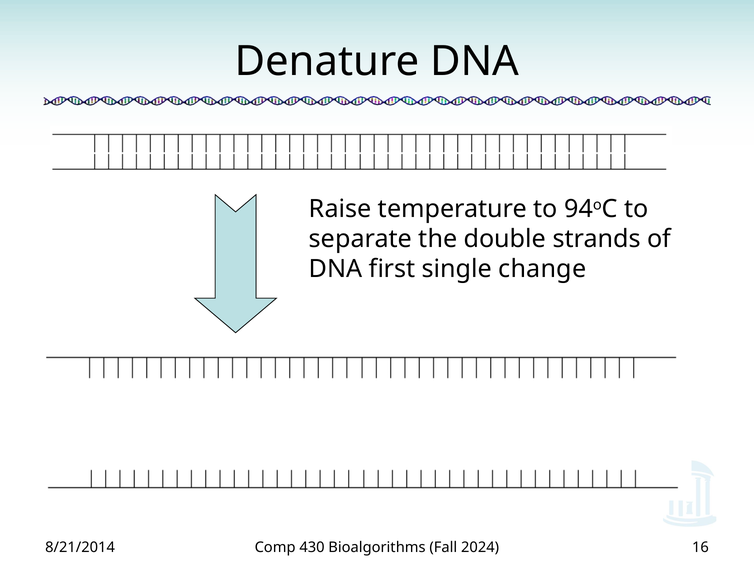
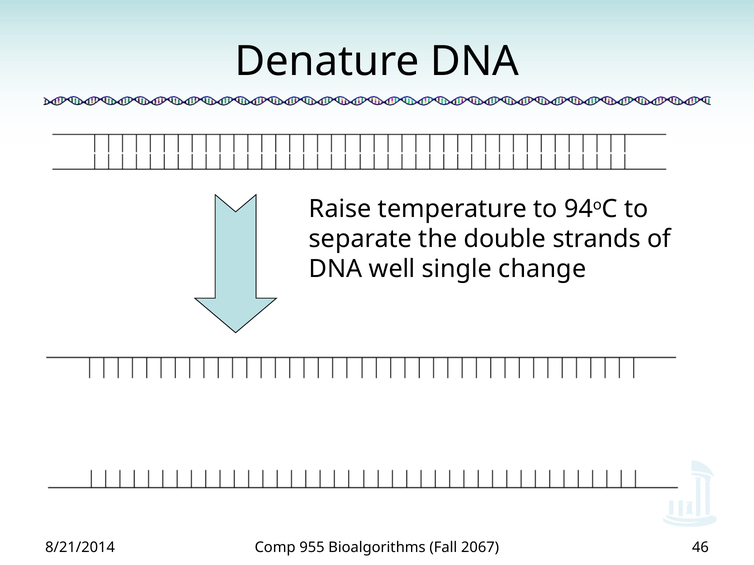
first: first -> well
430: 430 -> 955
2024: 2024 -> 2067
16: 16 -> 46
